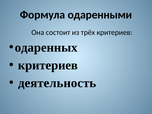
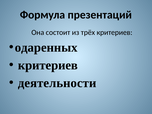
одаренными: одаренными -> презентаций
деятельность: деятельность -> деятельности
